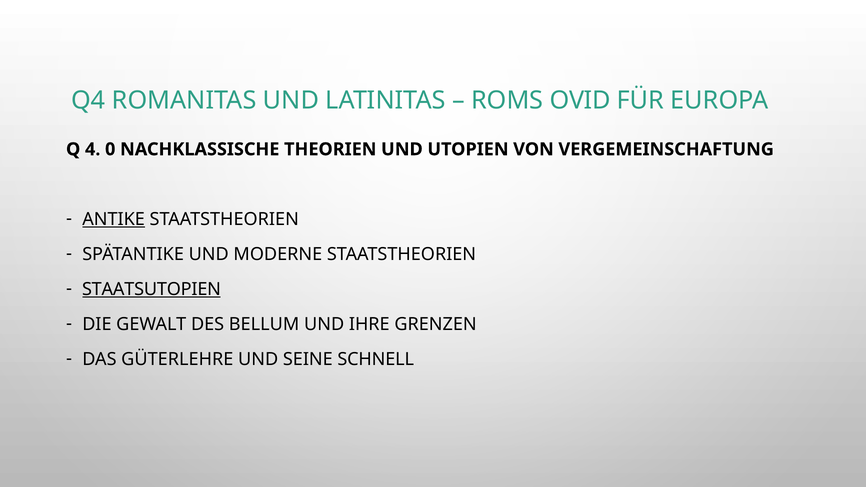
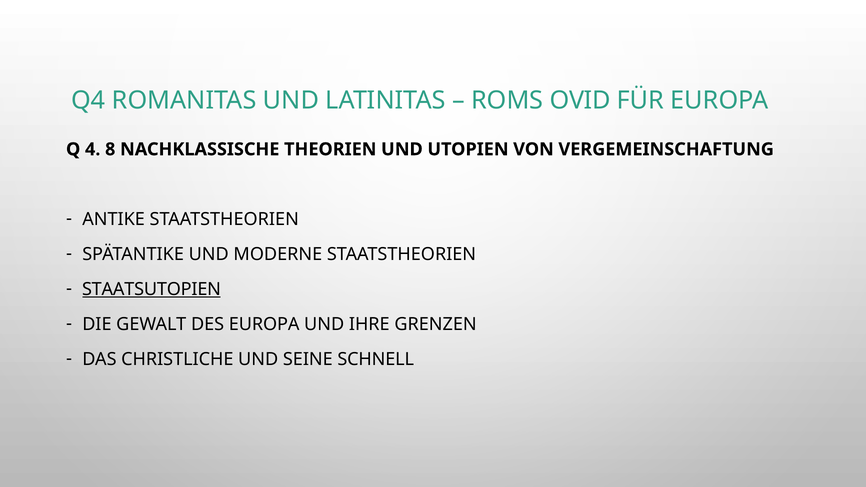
0: 0 -> 8
ANTIKE underline: present -> none
DES BELLUM: BELLUM -> EUROPA
GÜTERLEHRE: GÜTERLEHRE -> CHRISTLICHE
